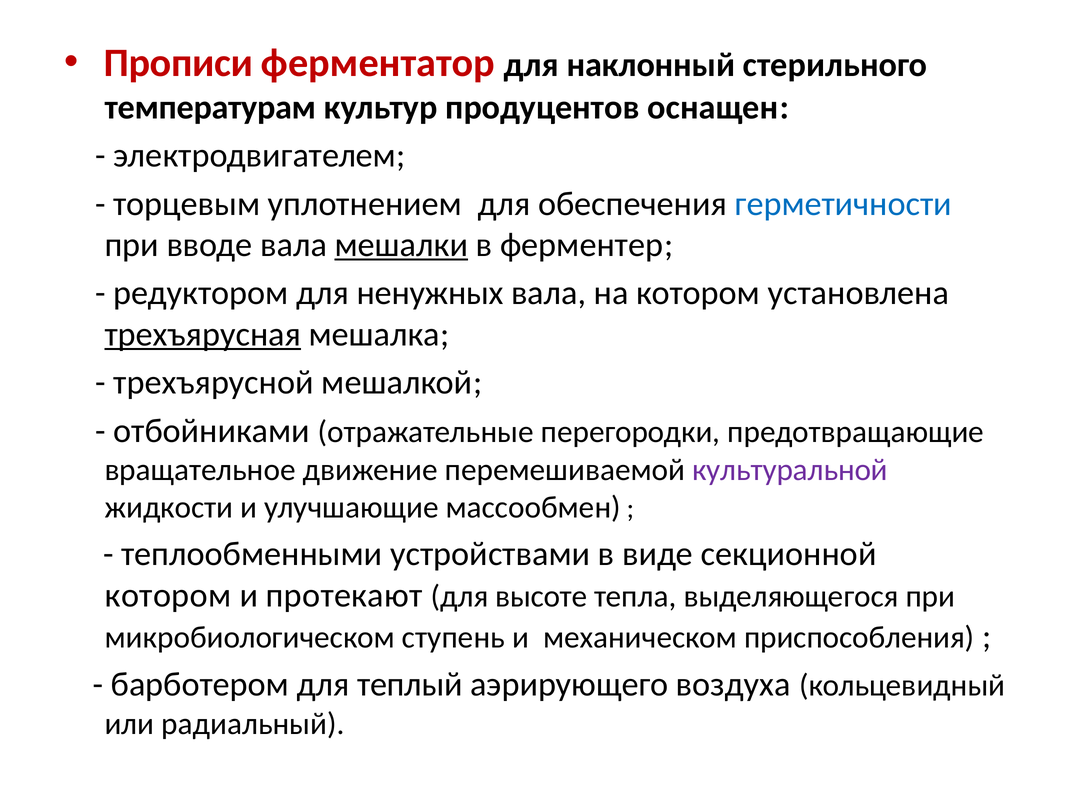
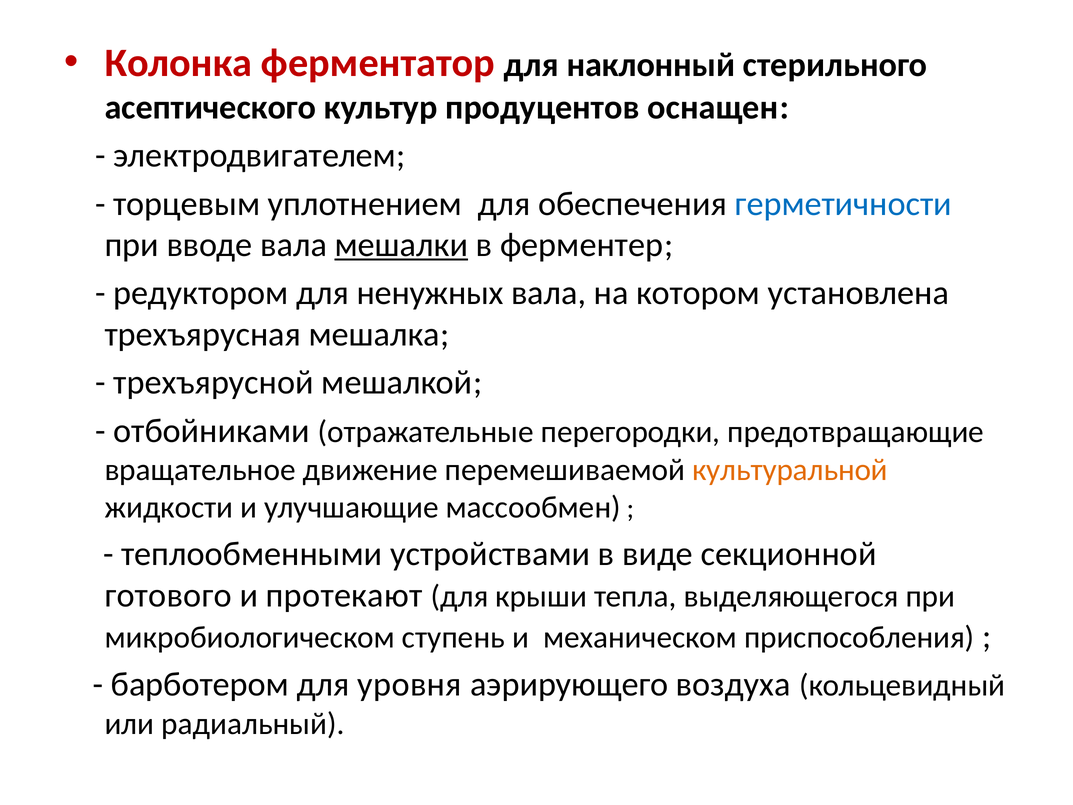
Прописи: Прописи -> Колонка
температурам: температурам -> асептического
трехъярусная underline: present -> none
культуральной colour: purple -> orange
котором at (168, 595): котором -> готового
высоте: высоте -> крыши
теплый: теплый -> уровня
